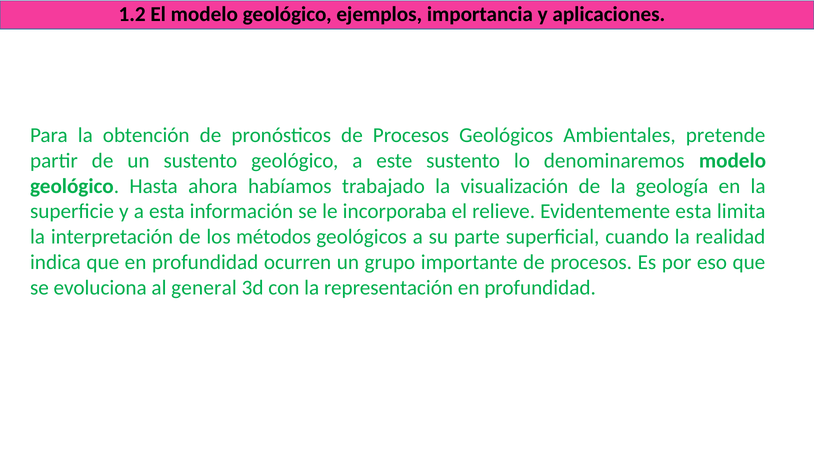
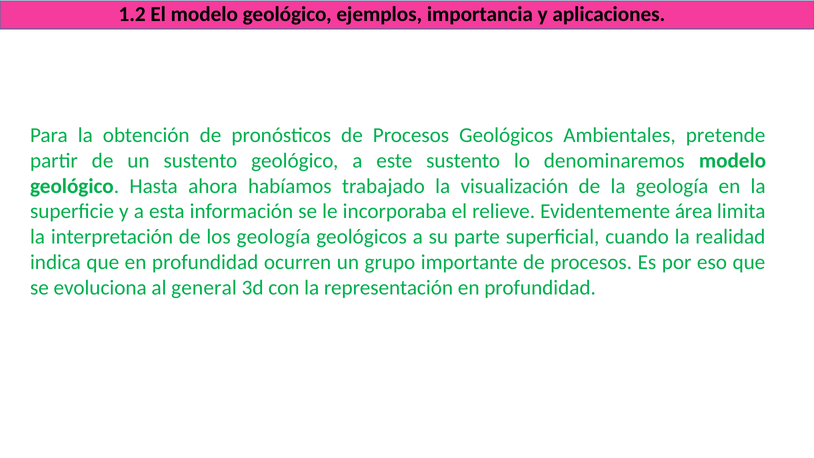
Evidentemente esta: esta -> área
los métodos: métodos -> geología
